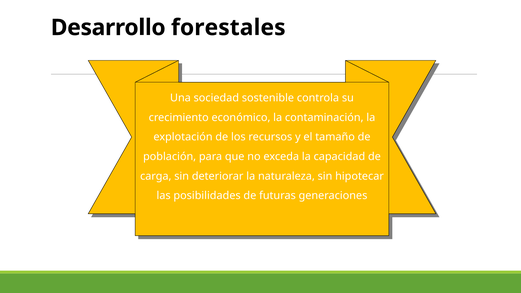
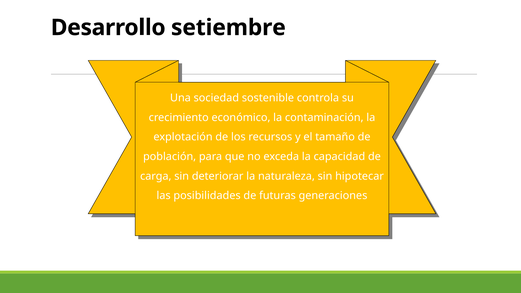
forestales: forestales -> setiembre
